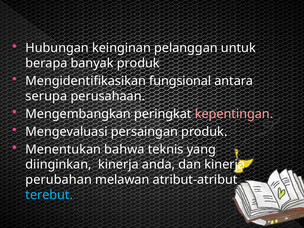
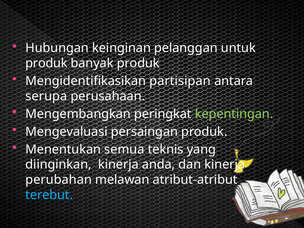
berapa at (46, 63): berapa -> produk
fungsional: fungsional -> partisipan
kepentingan colour: pink -> light green
bahwa: bahwa -> semua
